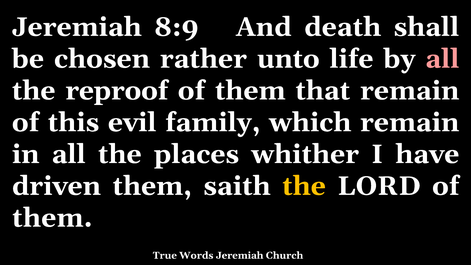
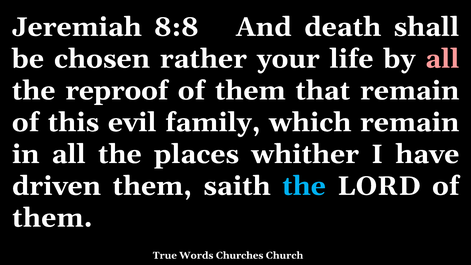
8:9: 8:9 -> 8:8
unto: unto -> your
the at (304, 186) colour: yellow -> light blue
Words Jeremiah: Jeremiah -> Churches
